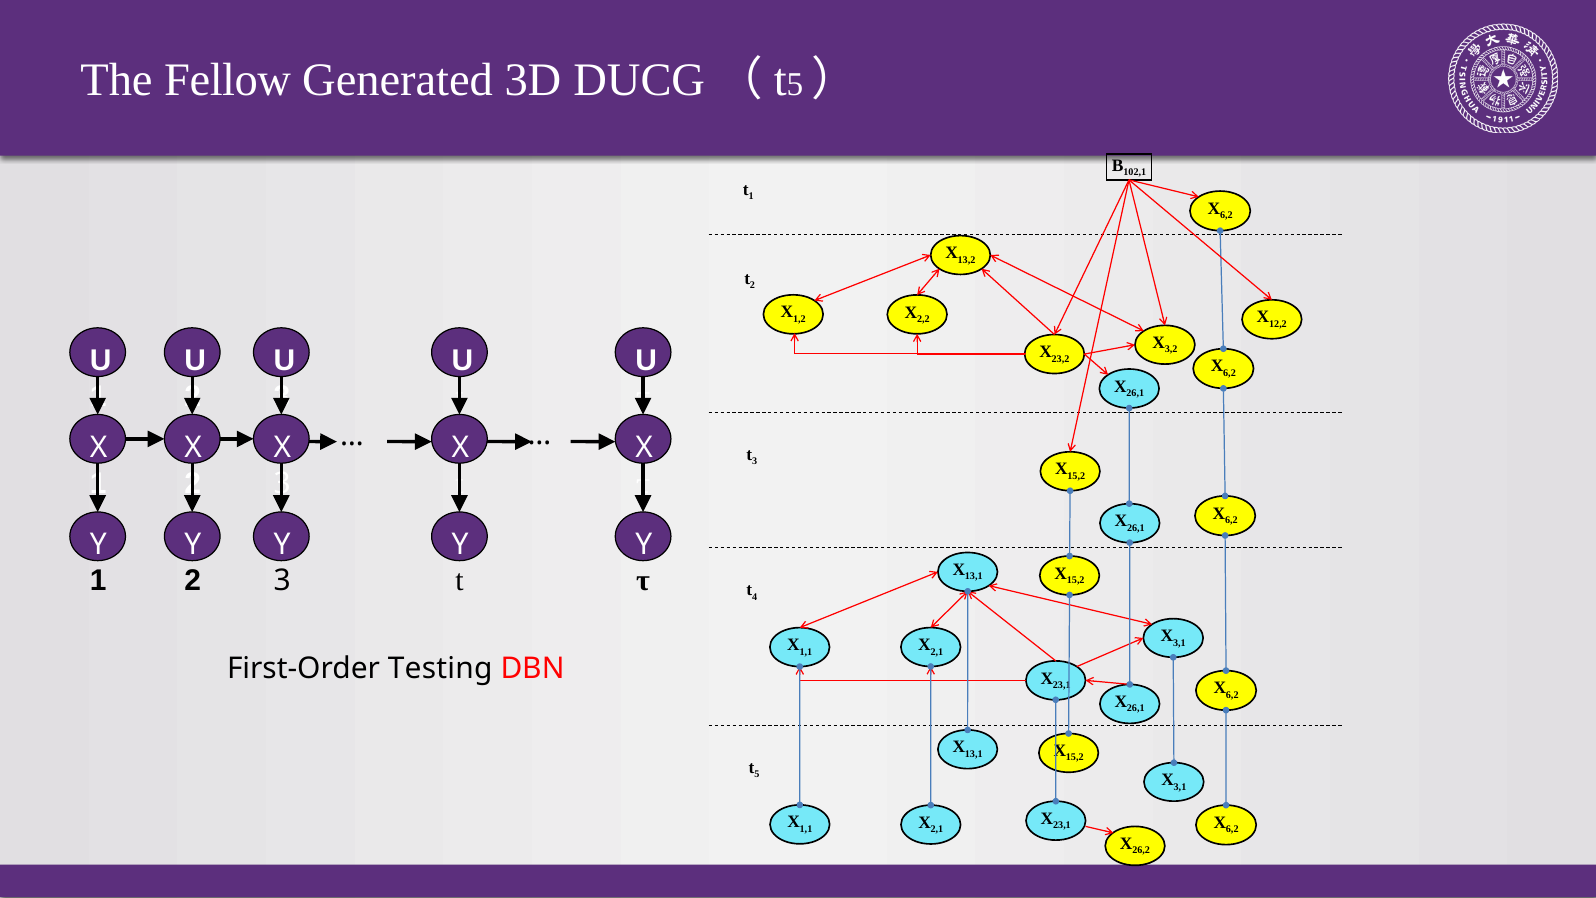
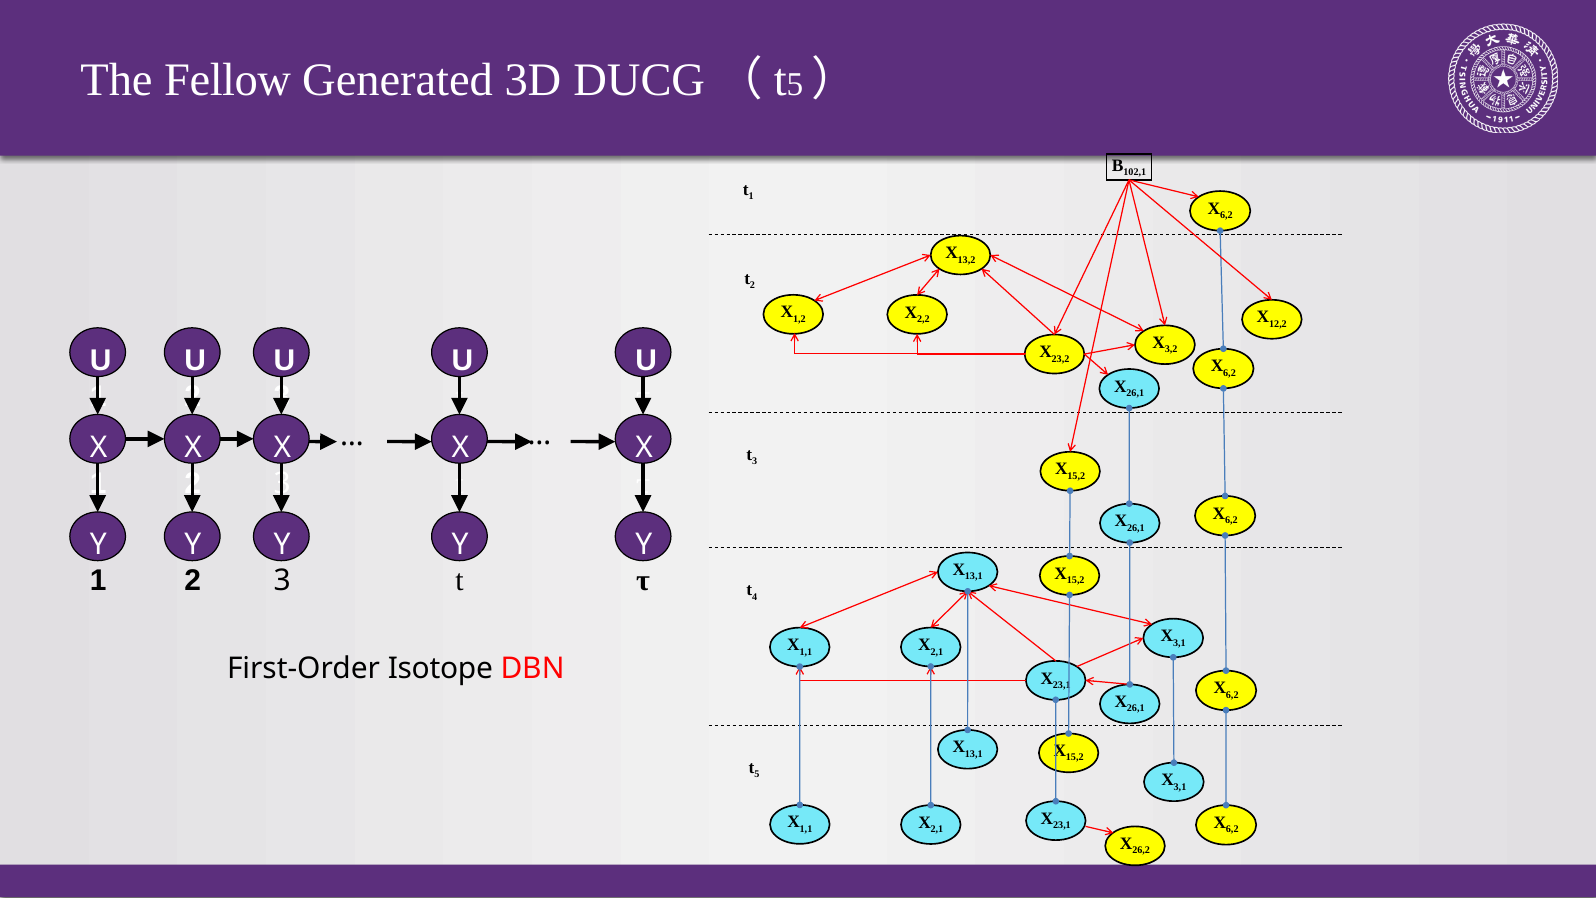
Testing: Testing -> Isotope
